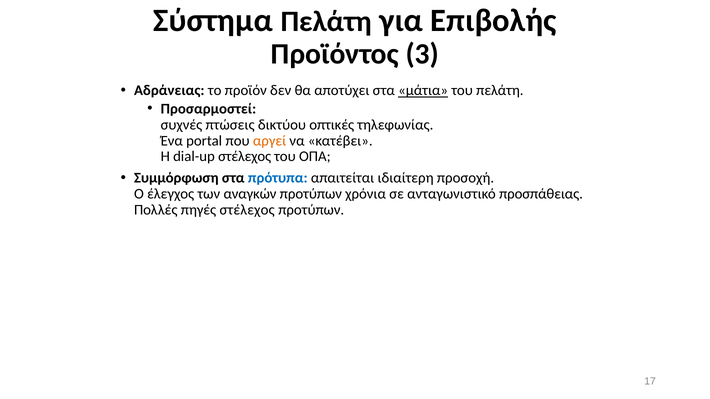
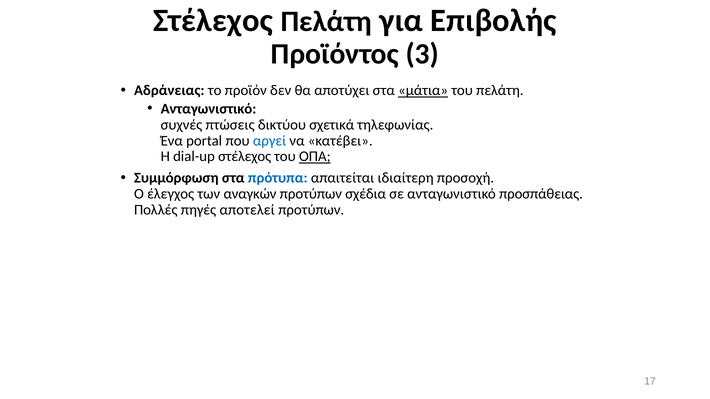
Σύστημα at (213, 21): Σύστημα -> Στέλεχος
Προσαρμοστεί at (208, 109): Προσαρμοστεί -> Ανταγωνιστικό
οπτικές: οπτικές -> σχετικά
αργεί colour: orange -> blue
ΟΠΑ underline: none -> present
χρόνια: χρόνια -> σχέδια
πηγές στέλεχος: στέλεχος -> αποτελεί
